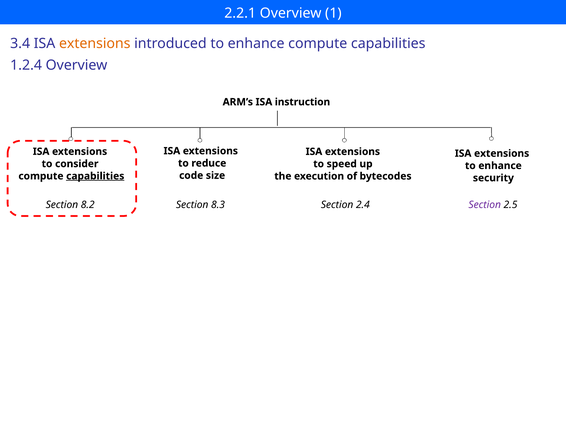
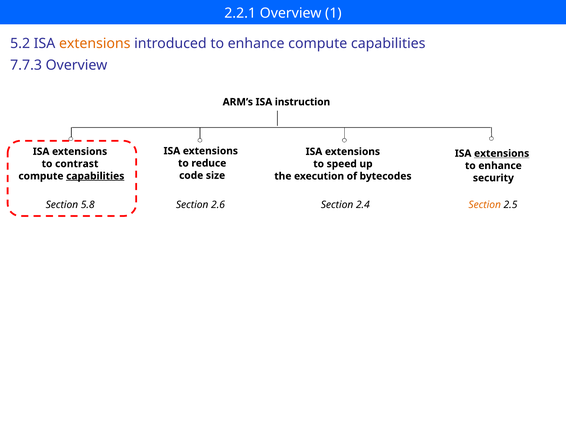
3.4: 3.4 -> 5.2
1.2.4: 1.2.4 -> 7.7.3
extensions at (502, 154) underline: none -> present
consider: consider -> contrast
8.2: 8.2 -> 5.8
8.3: 8.3 -> 2.6
Section at (485, 205) colour: purple -> orange
